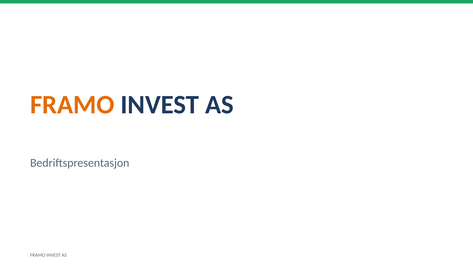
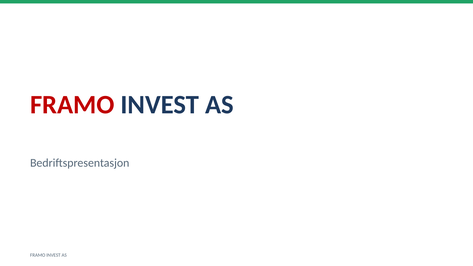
FRAMO at (72, 105) colour: orange -> red
